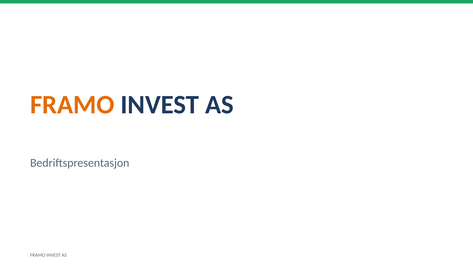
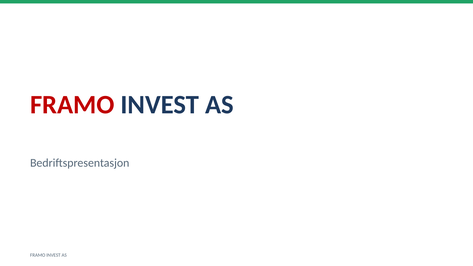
FRAMO at (72, 105) colour: orange -> red
